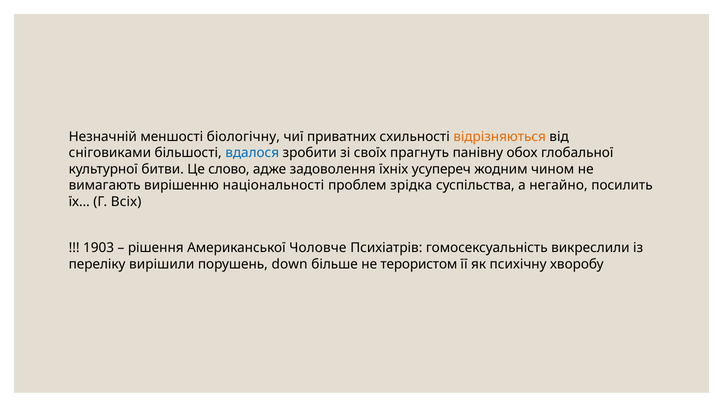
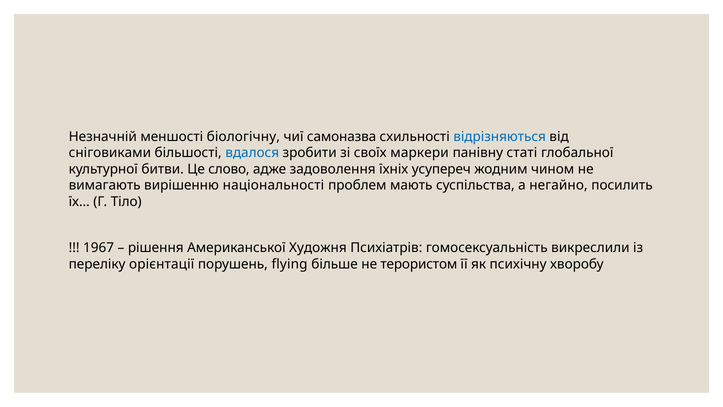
приватних: приватних -> самоназва
відрізняються colour: orange -> blue
прагнуть: прагнуть -> маркери
обох: обох -> статі
зрідка: зрідка -> мають
Всіх: Всіх -> Тіло
1903: 1903 -> 1967
Чоловче: Чоловче -> Художня
вирішили: вирішили -> орієнтації
down: down -> flying
